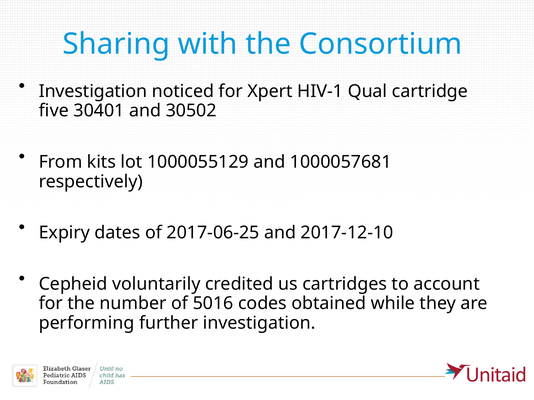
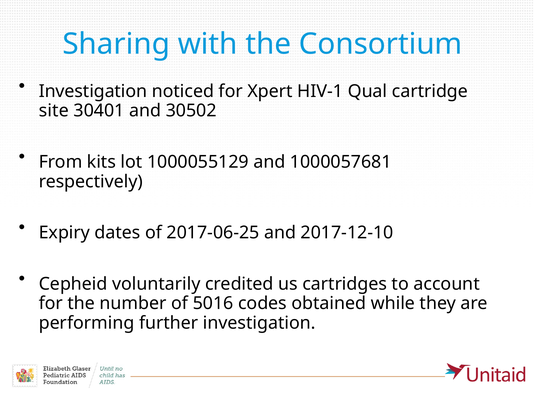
five: five -> site
